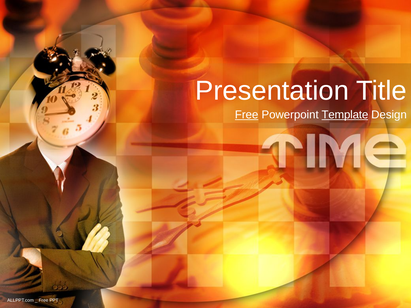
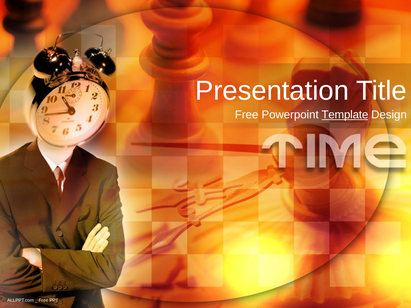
Free at (247, 115) underline: present -> none
